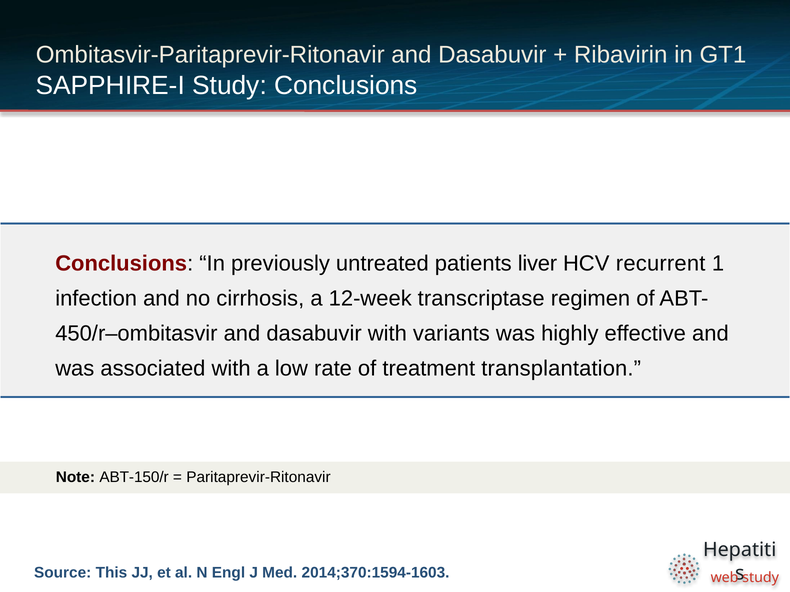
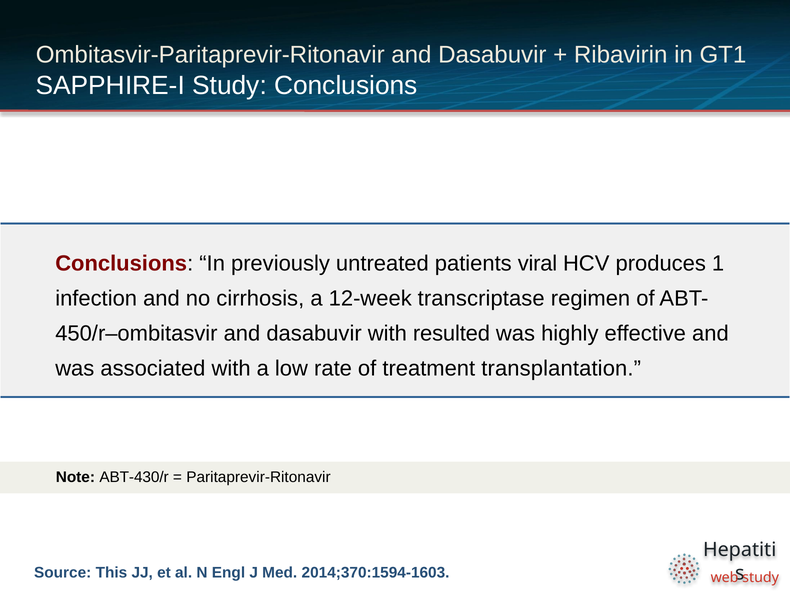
liver: liver -> viral
recurrent: recurrent -> produces
variants: variants -> resulted
ABT-150/r: ABT-150/r -> ABT-430/r
